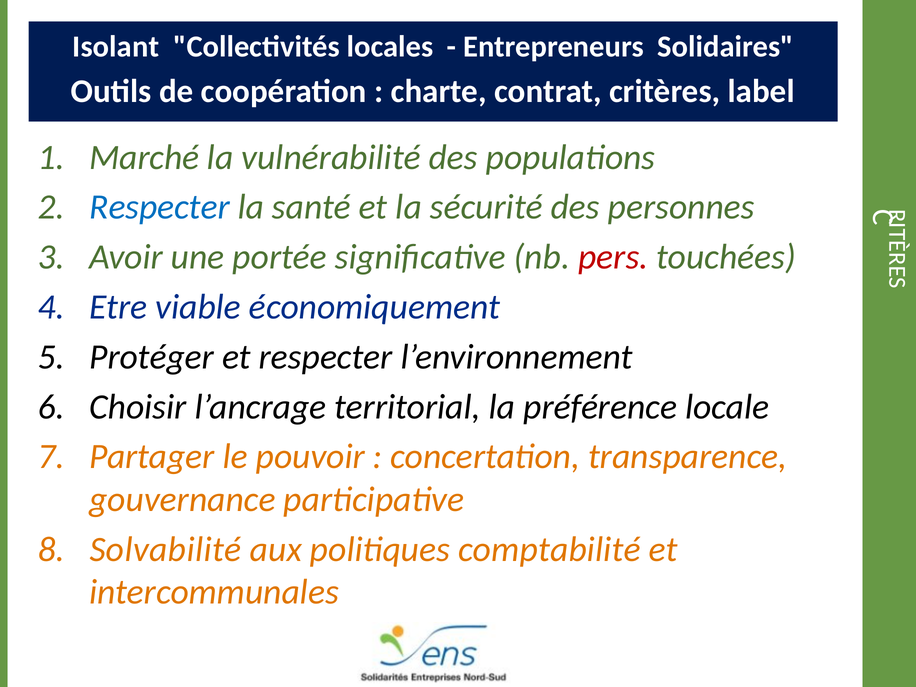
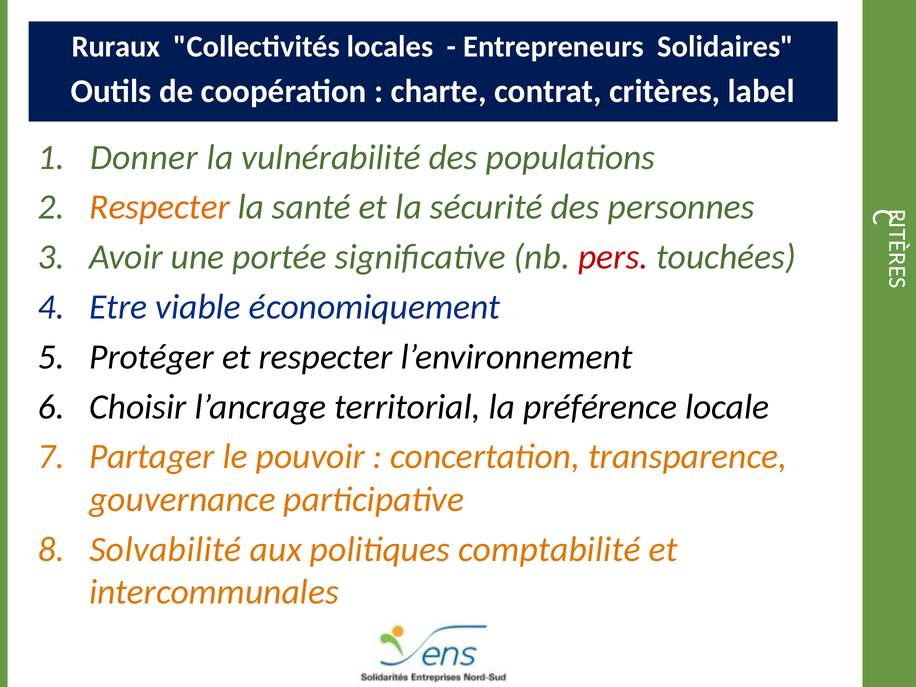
Isolant: Isolant -> Ruraux
Marché: Marché -> Donner
Respecter at (160, 207) colour: blue -> orange
